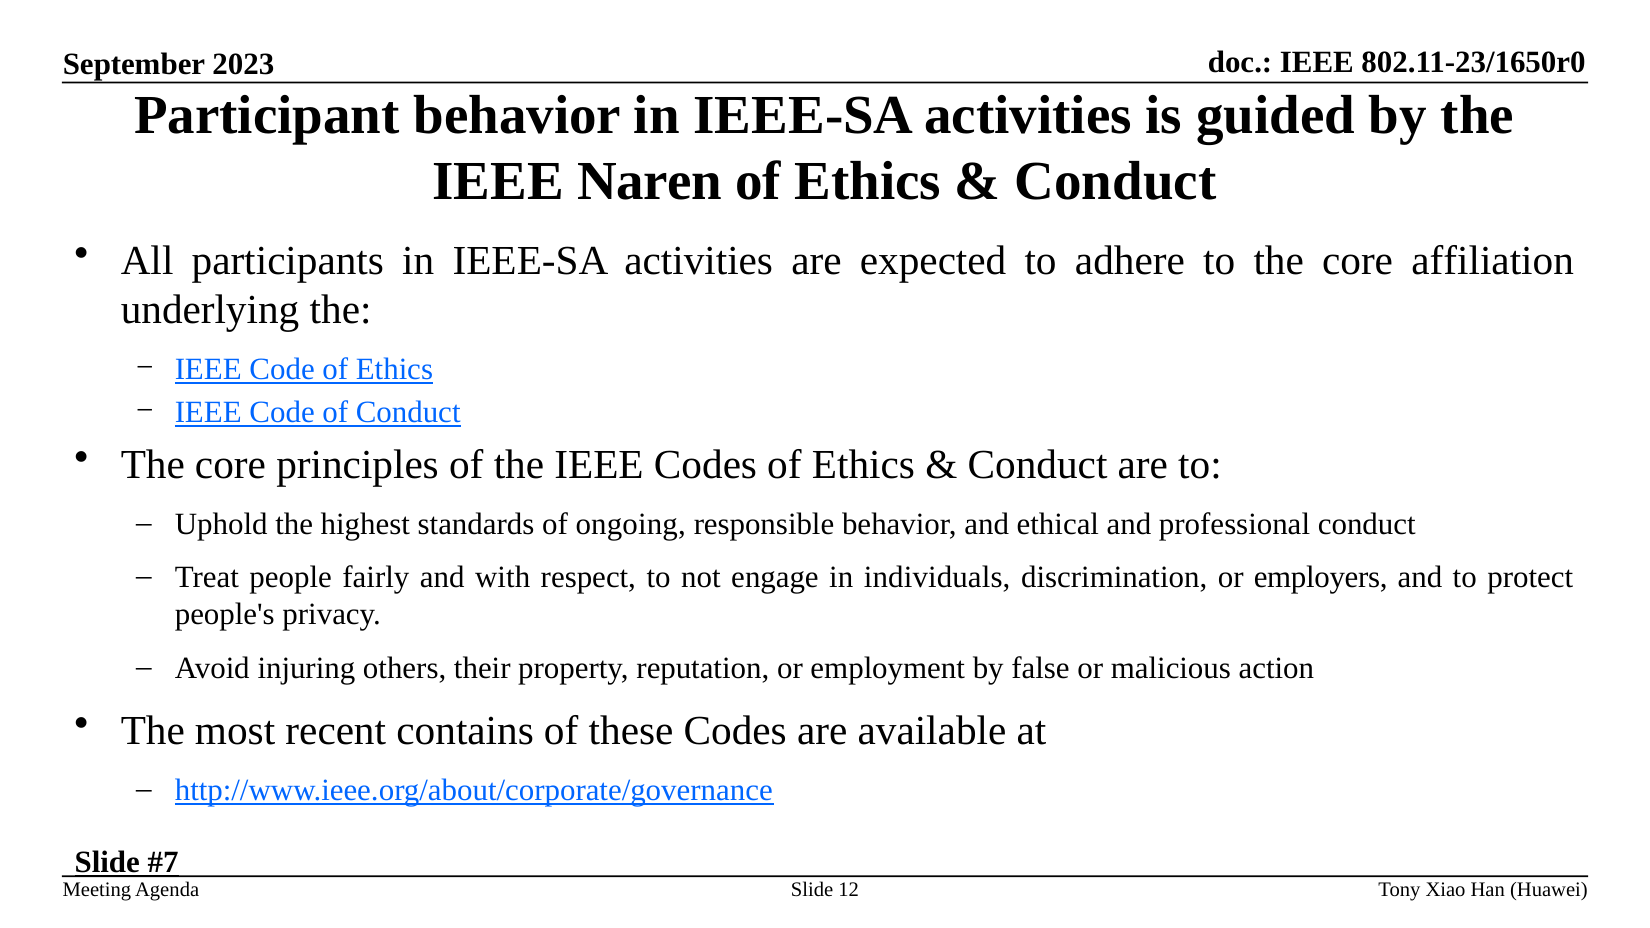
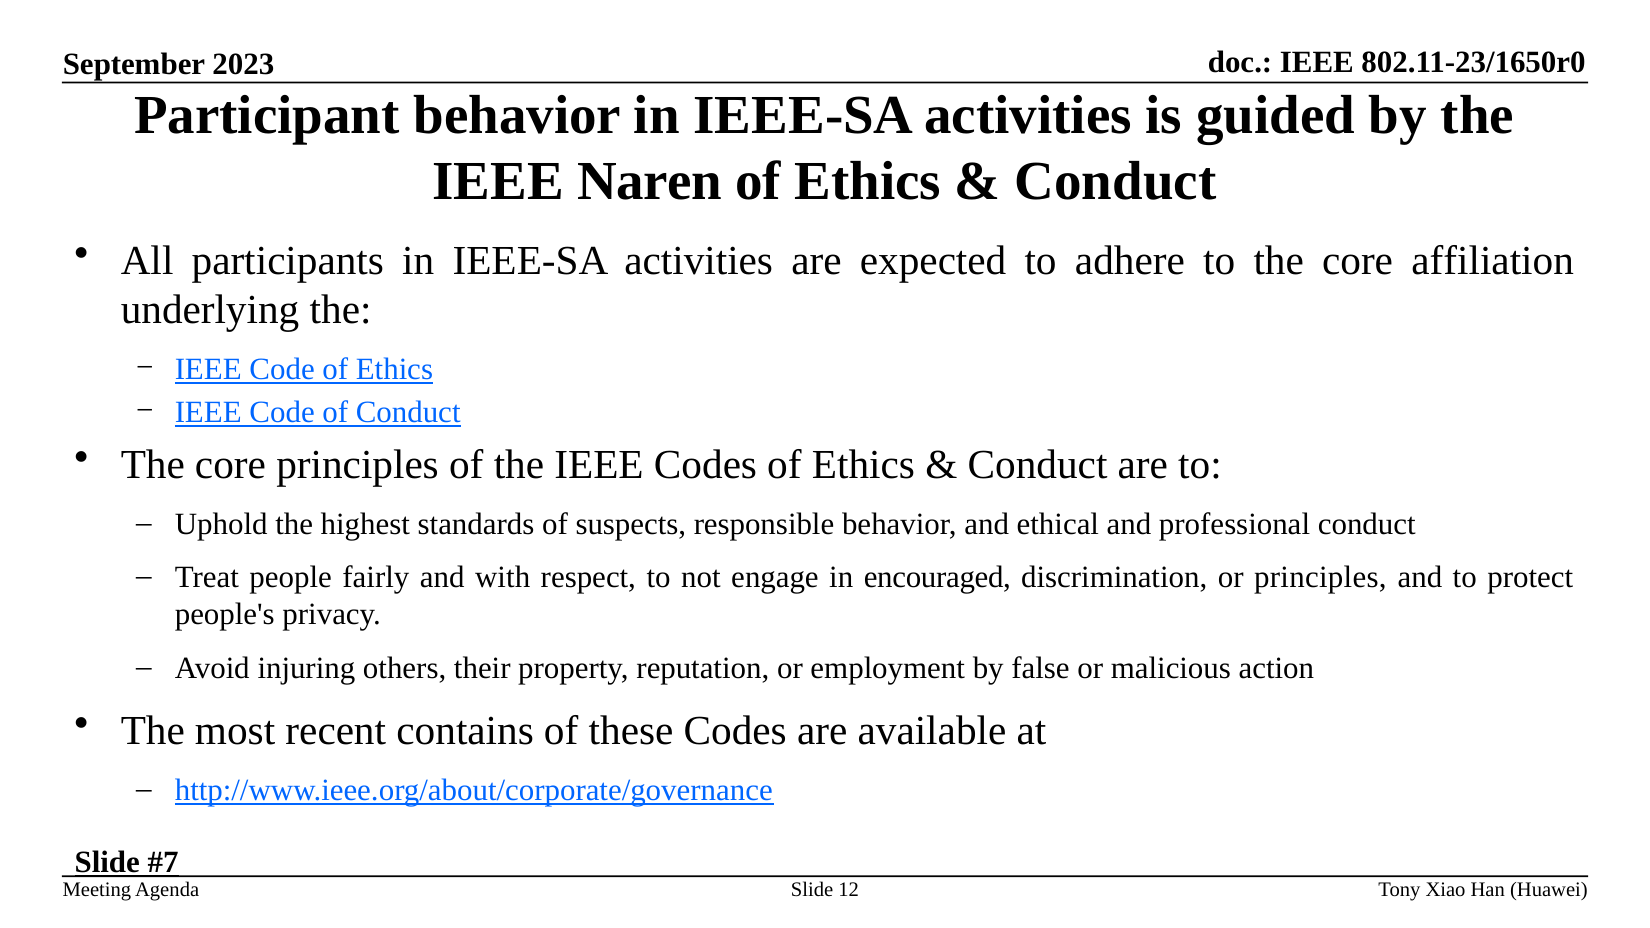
ongoing: ongoing -> suspects
individuals: individuals -> encouraged
or employers: employers -> principles
